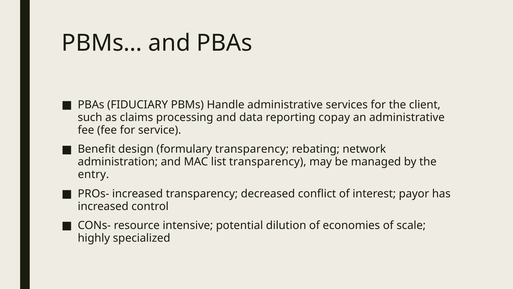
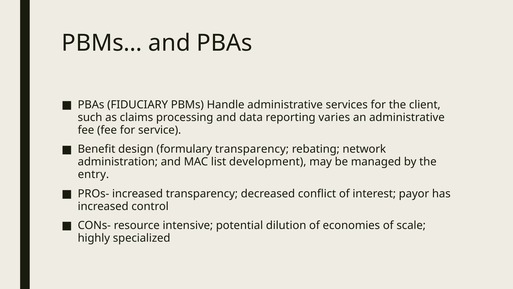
copay: copay -> varies
list transparency: transparency -> development
